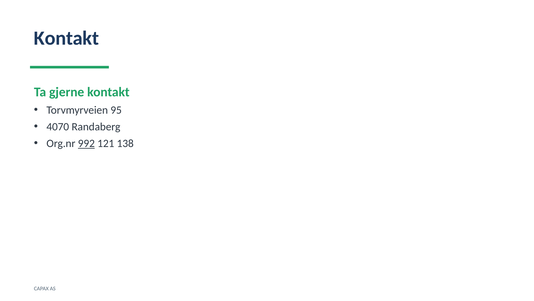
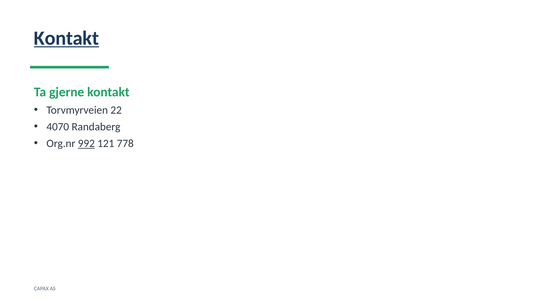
Kontakt at (67, 38) underline: none -> present
95: 95 -> 22
138: 138 -> 778
